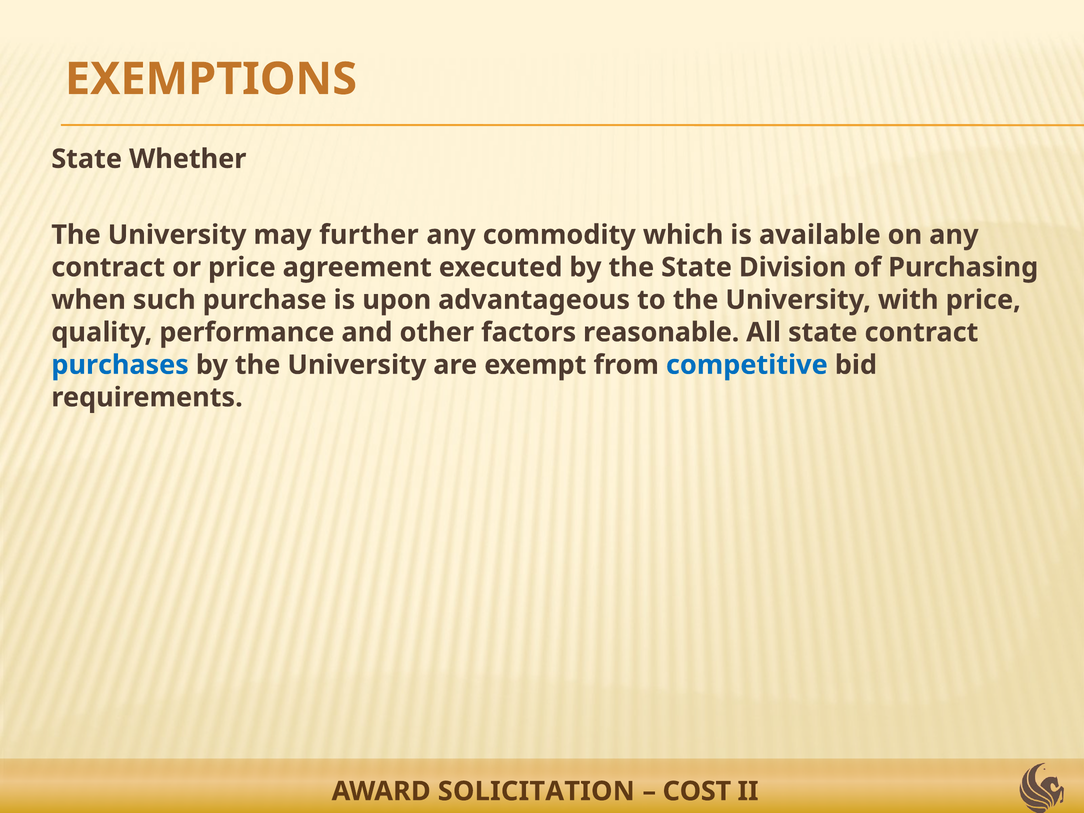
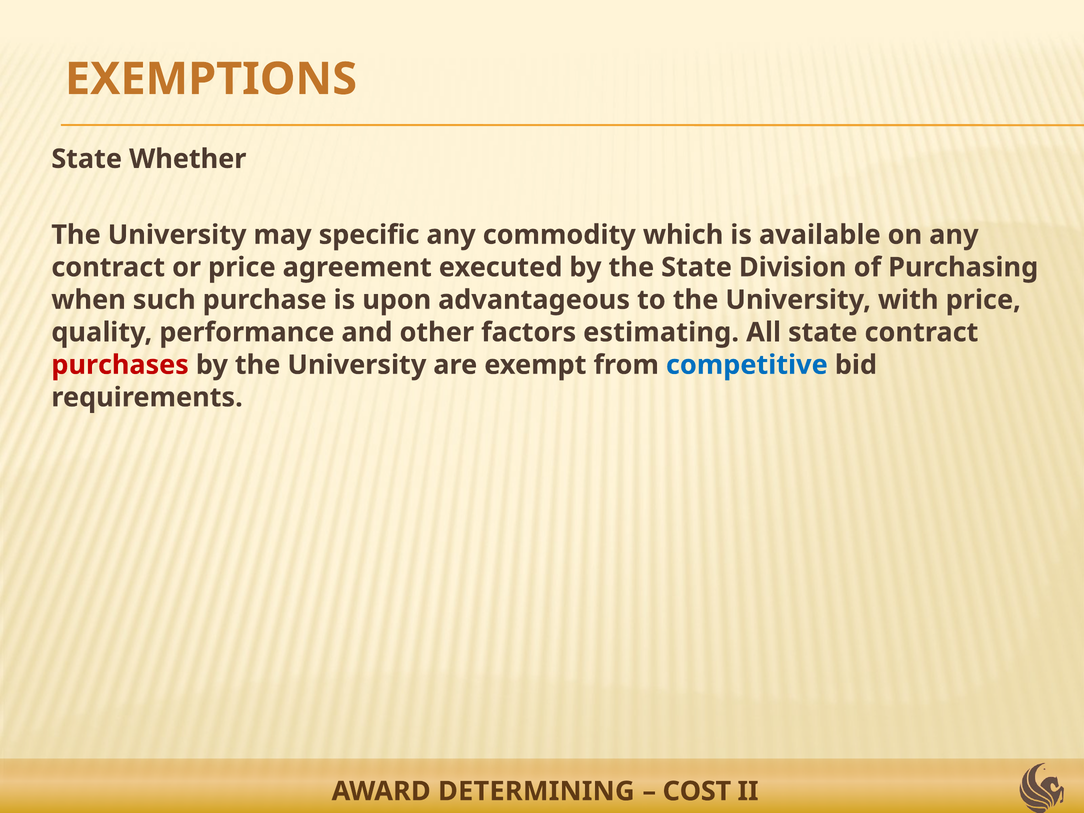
further: further -> specific
reasonable: reasonable -> estimating
purchases colour: blue -> red
SOLICITATION: SOLICITATION -> DETERMINING
